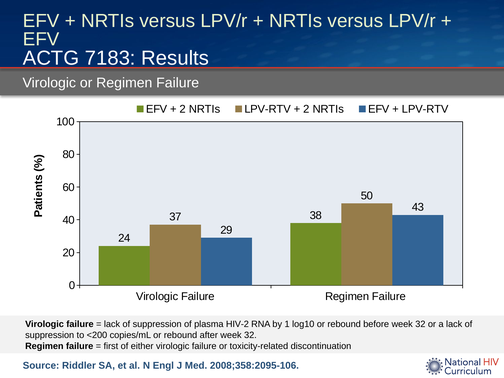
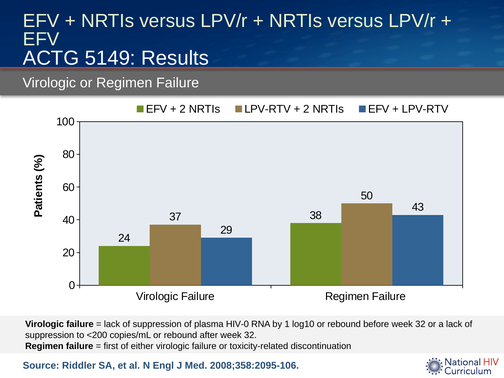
7183: 7183 -> 5149
HIV-2: HIV-2 -> HIV-0
